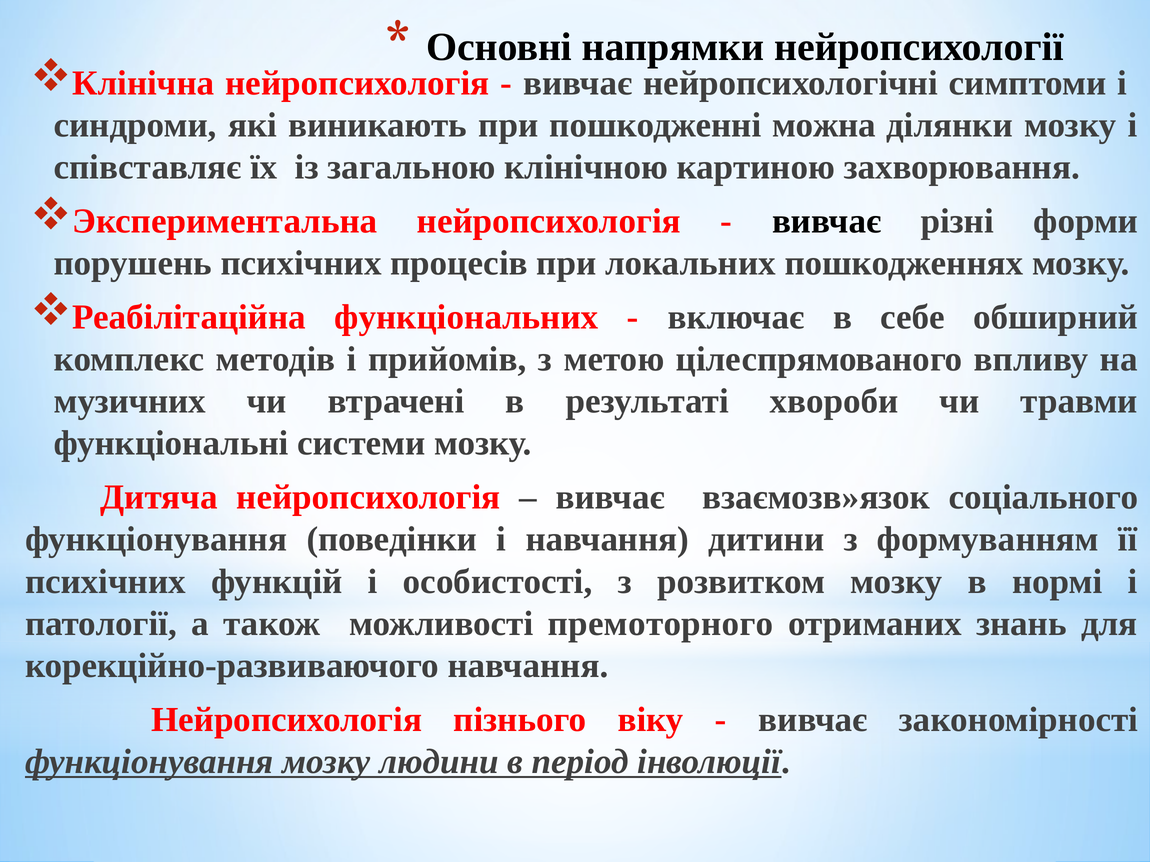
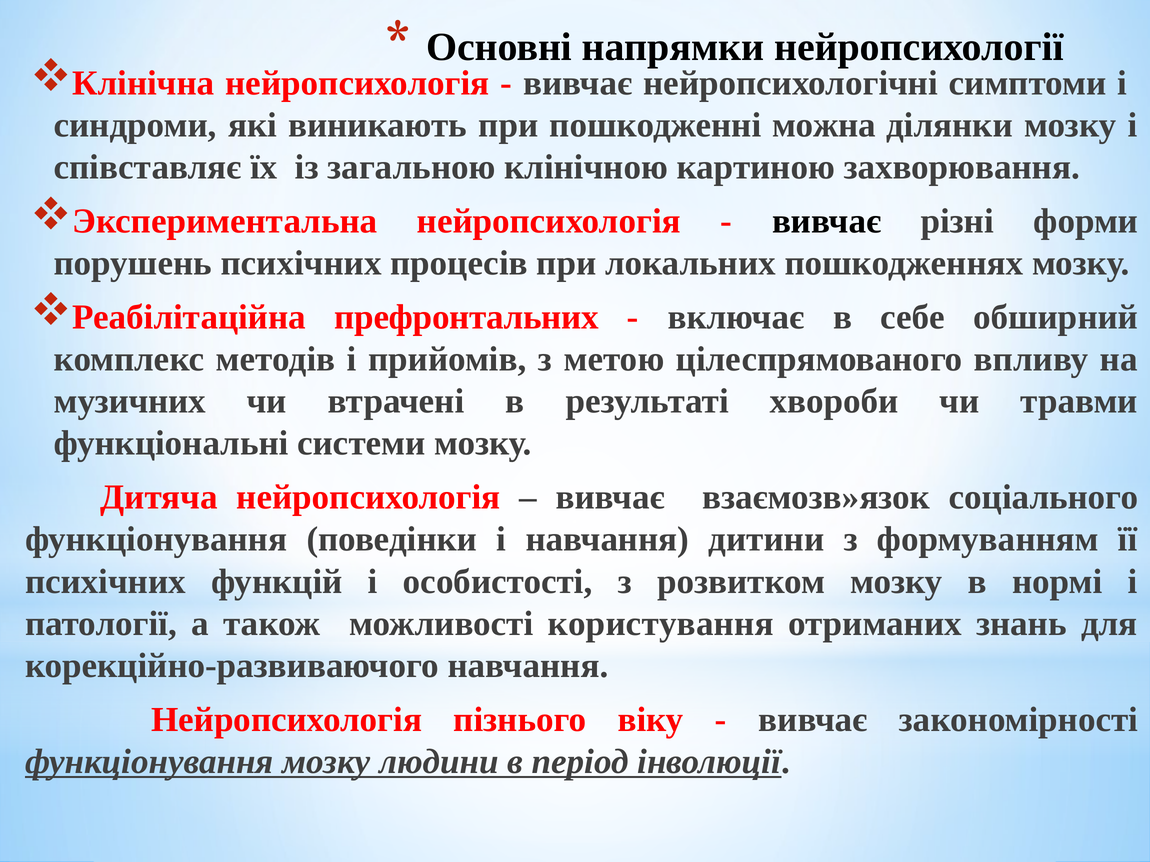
функціональних: функціональних -> префронтальних
премоторного: премоторного -> користування
